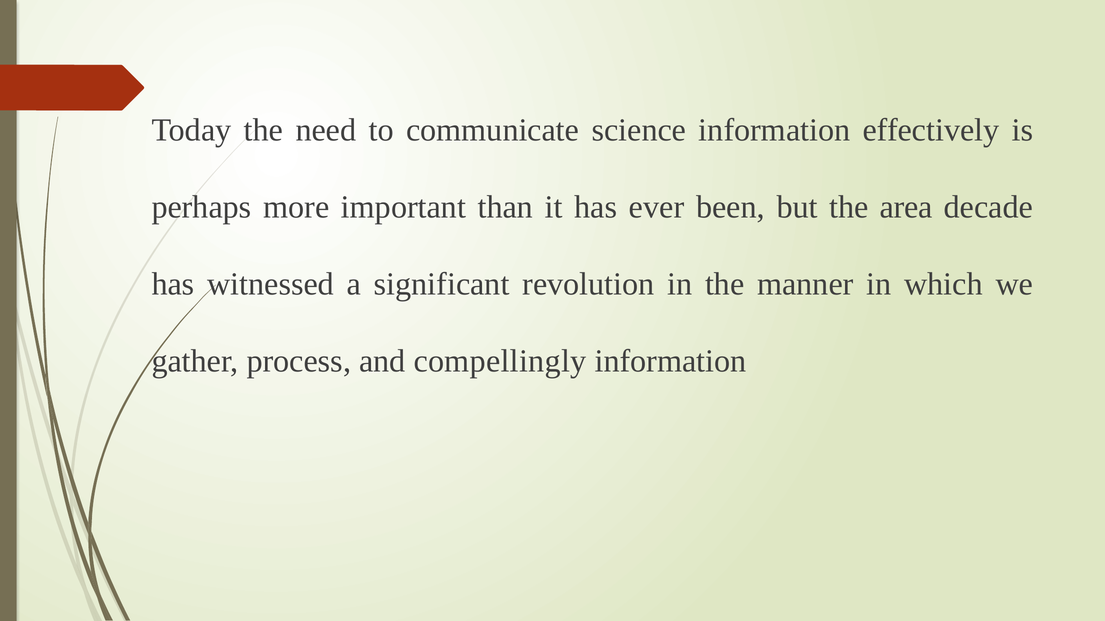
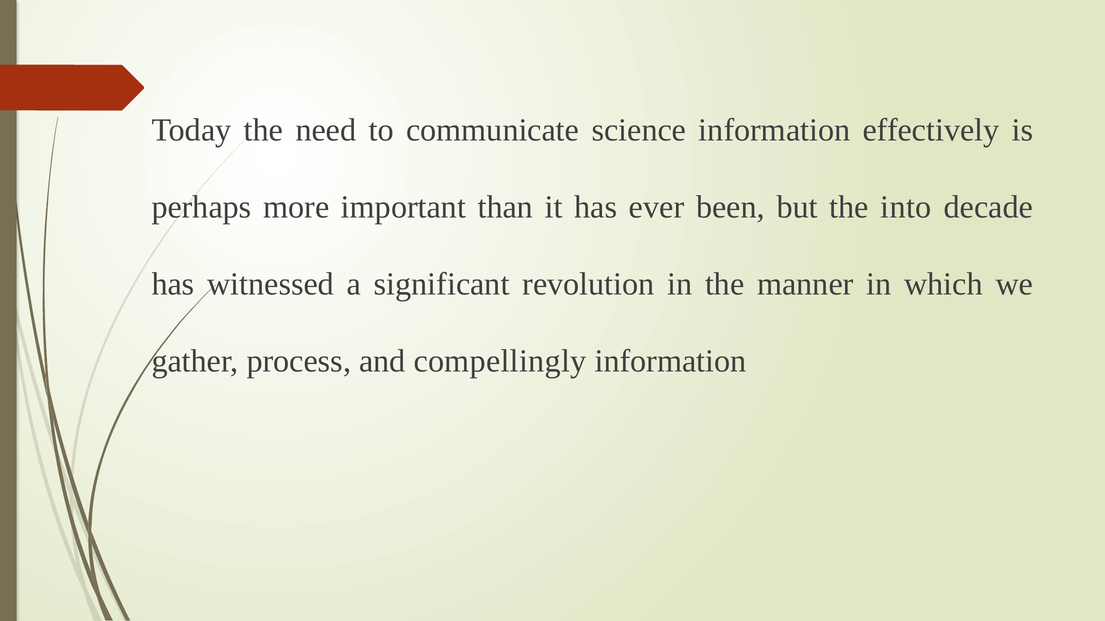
area: area -> into
